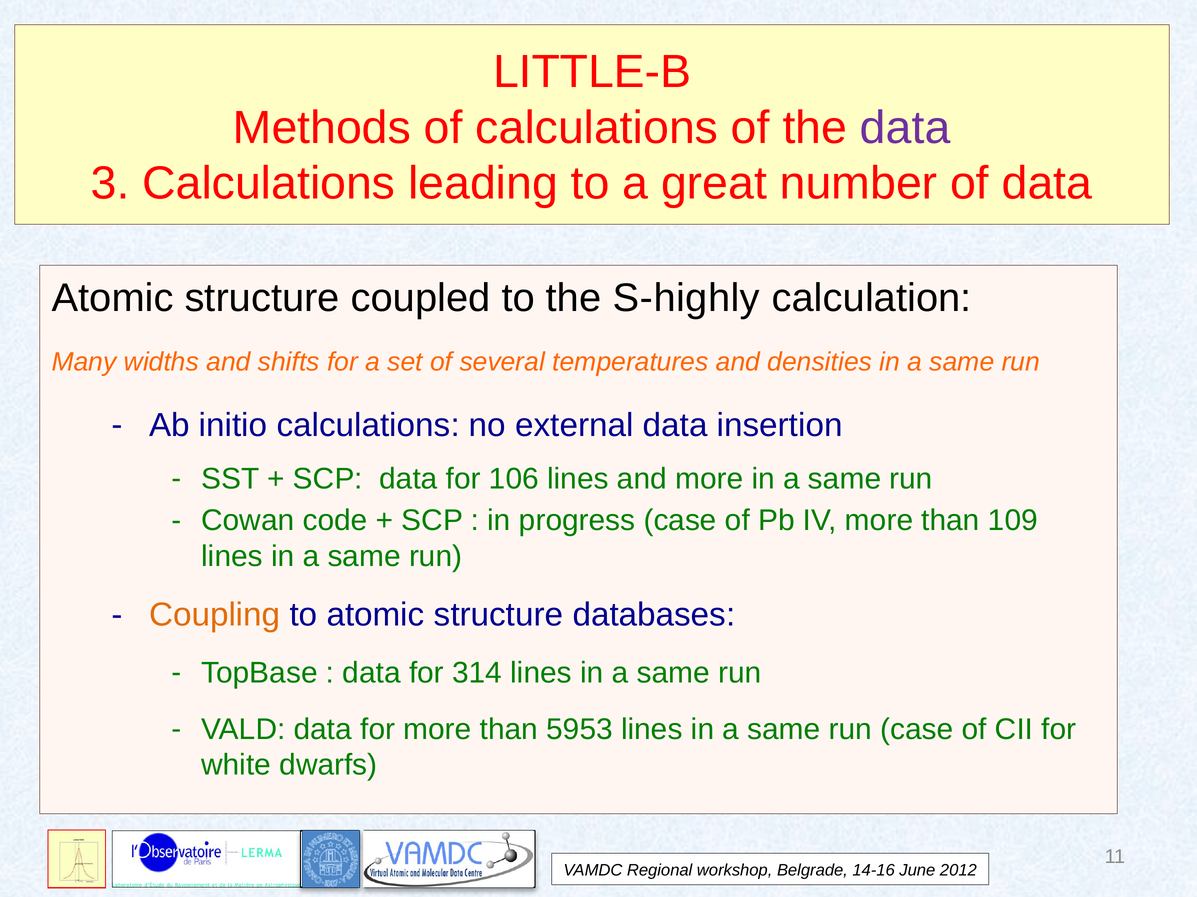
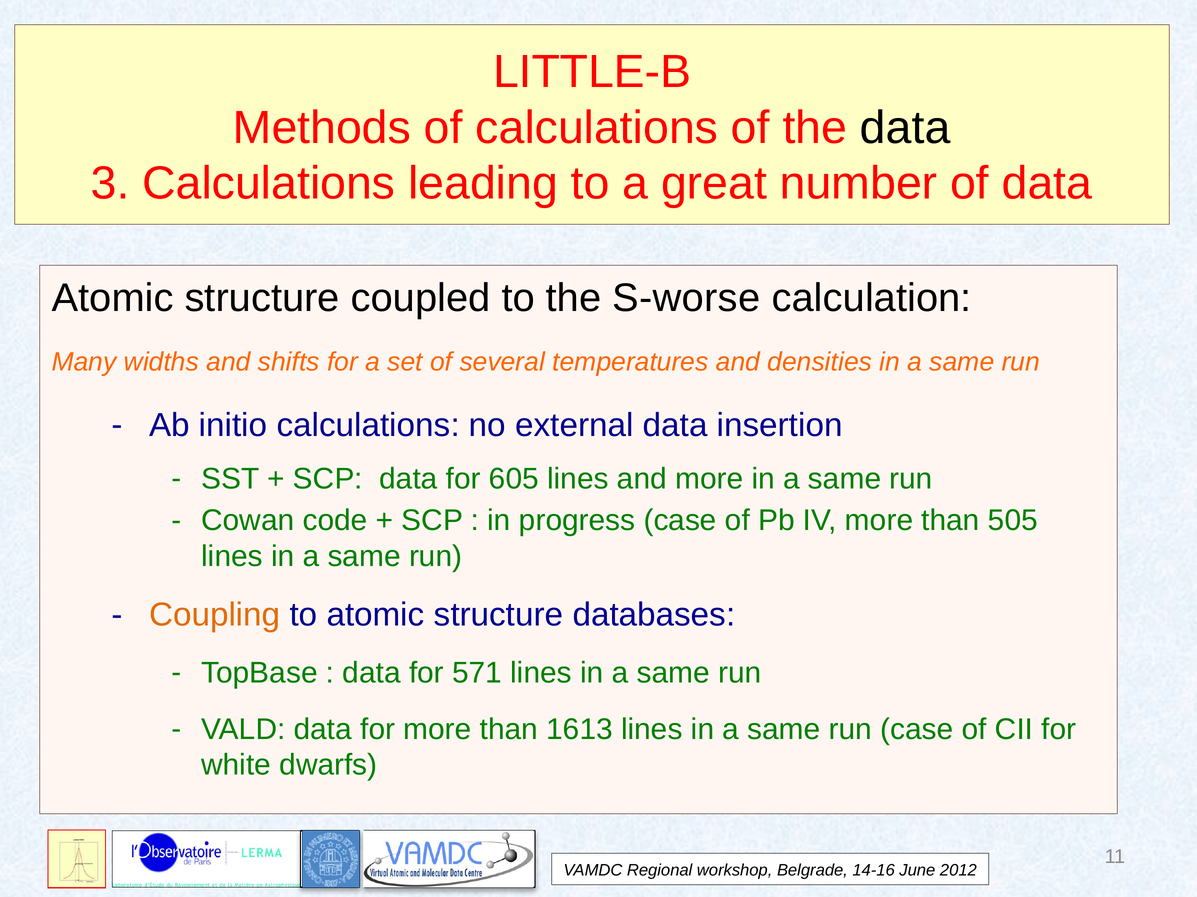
data at (905, 128) colour: purple -> black
S-highly: S-highly -> S-worse
106: 106 -> 605
109: 109 -> 505
314: 314 -> 571
5953: 5953 -> 1613
